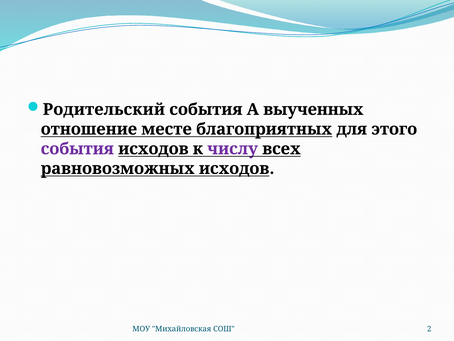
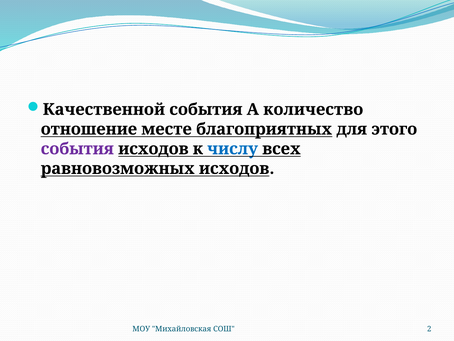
Родительский: Родительский -> Качественной
выученных: выученных -> количество
числу colour: purple -> blue
